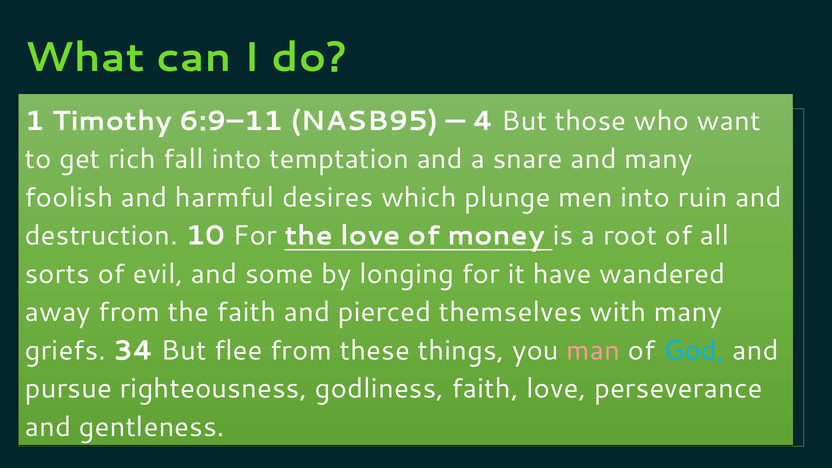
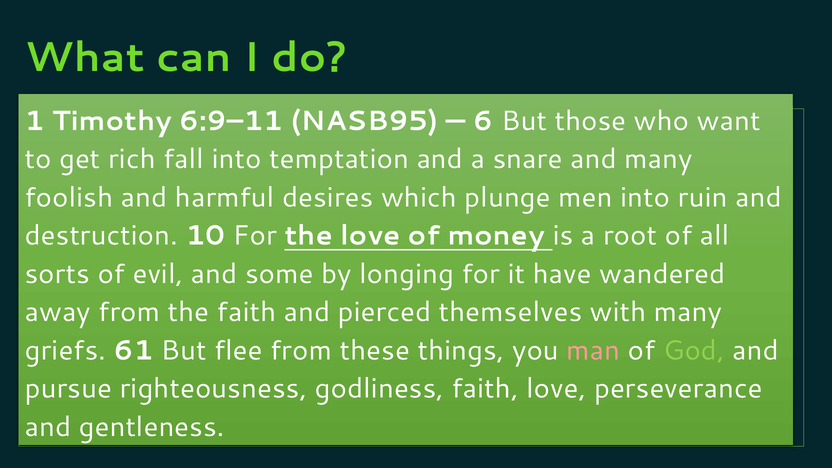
4: 4 -> 6
34: 34 -> 61
God at (694, 351) colour: light blue -> light green
